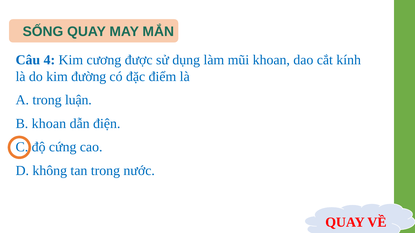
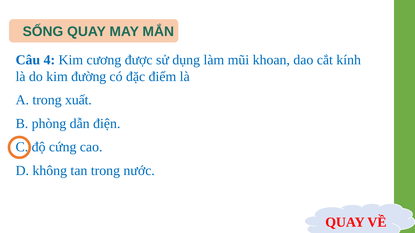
luận: luận -> xuất
B khoan: khoan -> phòng
